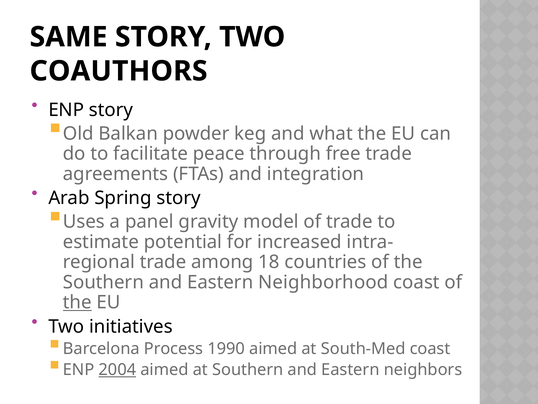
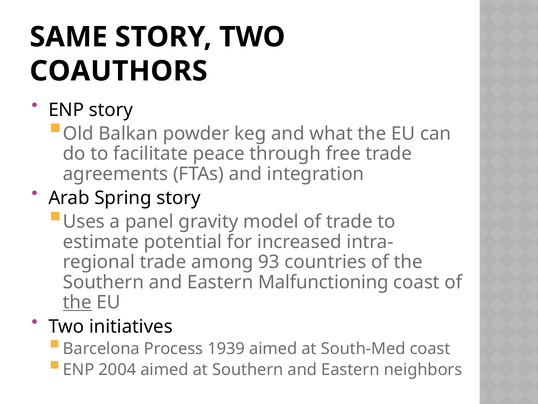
18: 18 -> 93
Neighborhood: Neighborhood -> Malfunctioning
1990: 1990 -> 1939
2004 underline: present -> none
